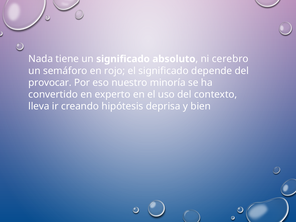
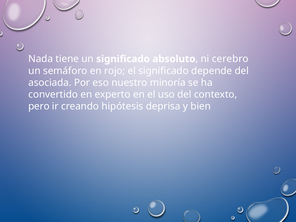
provocar: provocar -> asociada
lleva: lleva -> pero
